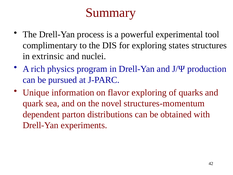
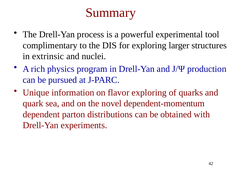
states: states -> larger
structures-momentum: structures-momentum -> dependent-momentum
